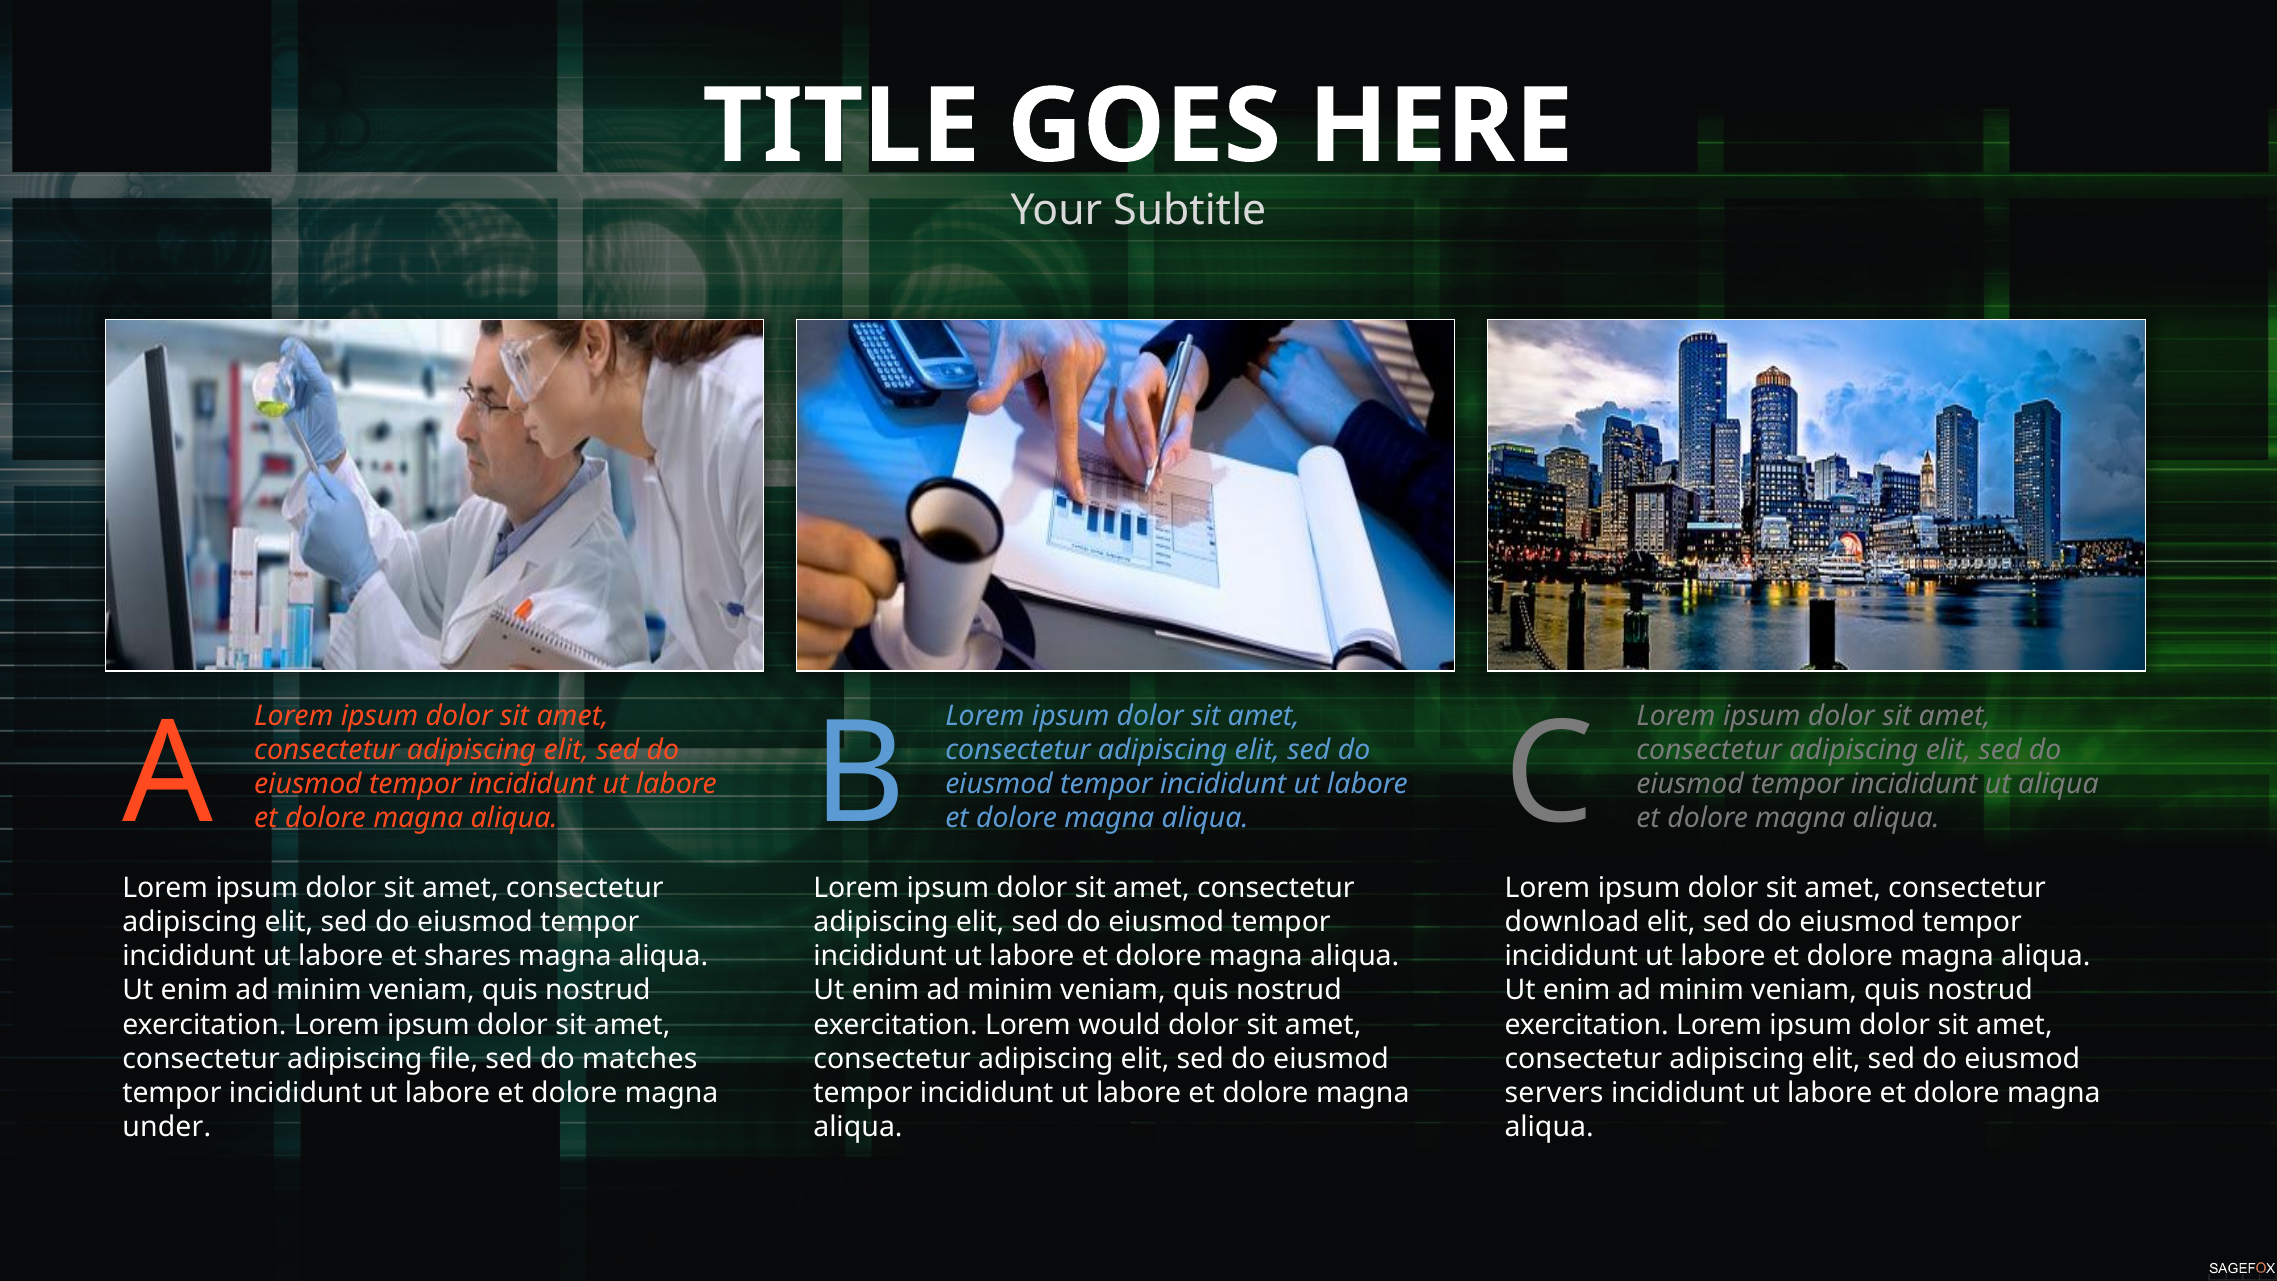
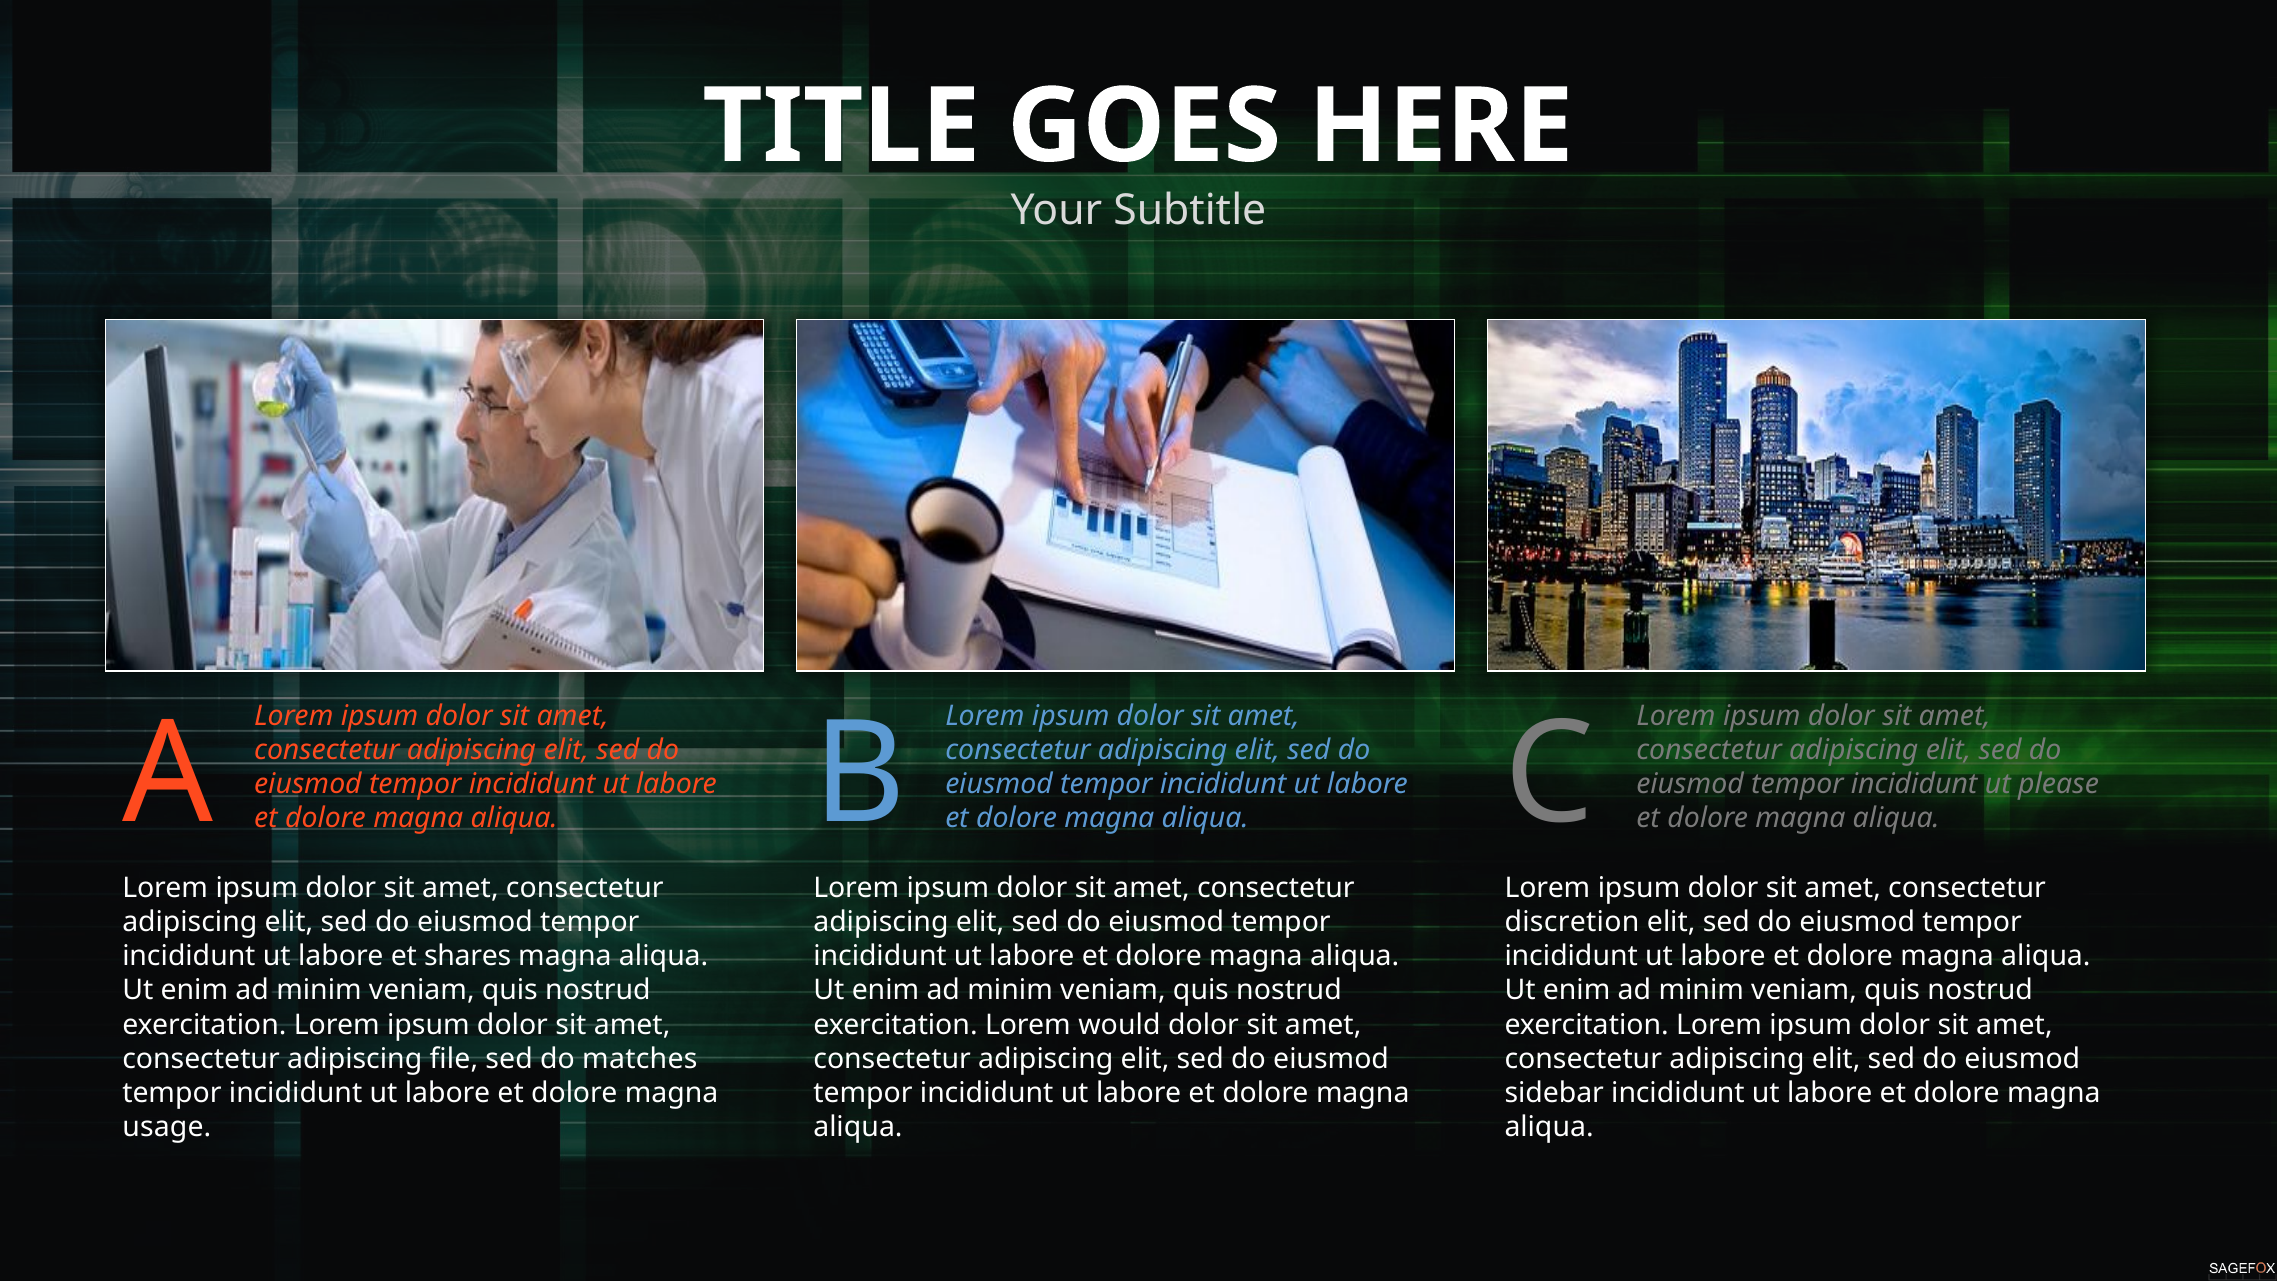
ut aliqua: aliqua -> please
download: download -> discretion
servers: servers -> sidebar
under: under -> usage
